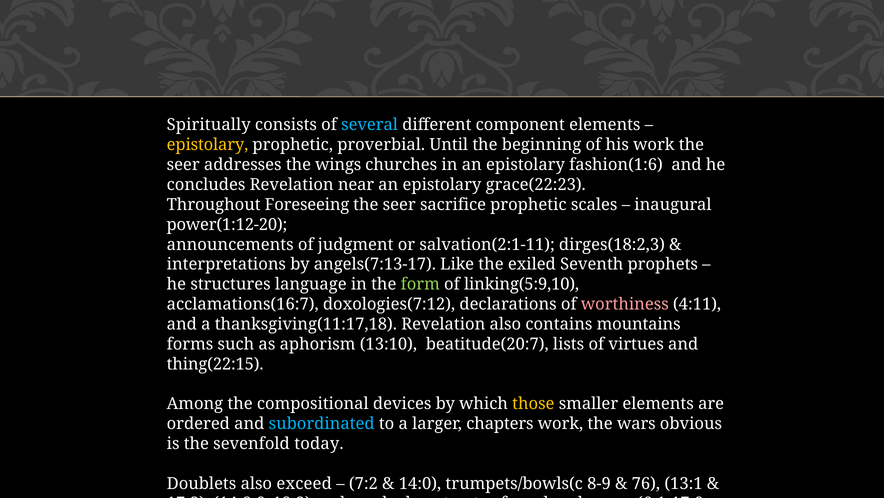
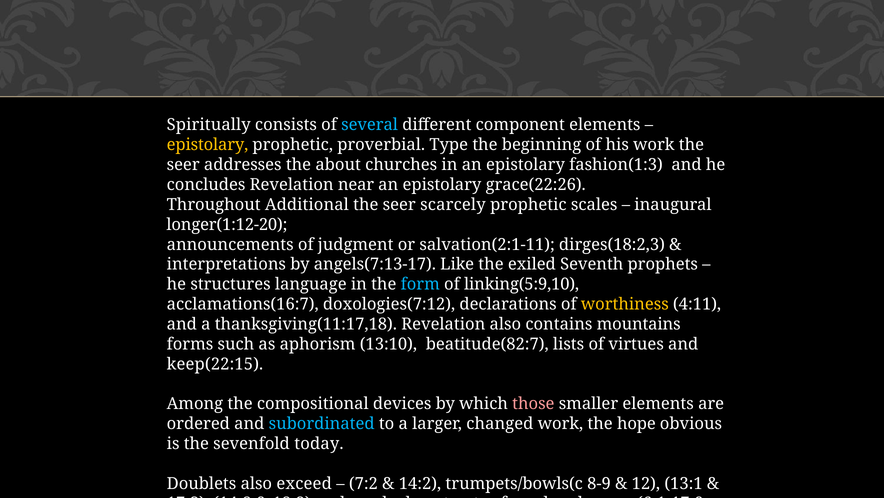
Until: Until -> Type
wings: wings -> about
fashion(1:6: fashion(1:6 -> fashion(1:3
grace(22:23: grace(22:23 -> grace(22:26
Foreseeing: Foreseeing -> Additional
sacrifice: sacrifice -> scarcely
power(1:12-20: power(1:12-20 -> longer(1:12-20
form colour: light green -> light blue
worthiness colour: pink -> yellow
beatitude(20:7: beatitude(20:7 -> beatitude(82:7
thing(22:15: thing(22:15 -> keep(22:15
those colour: yellow -> pink
chapters: chapters -> changed
wars: wars -> hope
14:0: 14:0 -> 14:2
76: 76 -> 12
